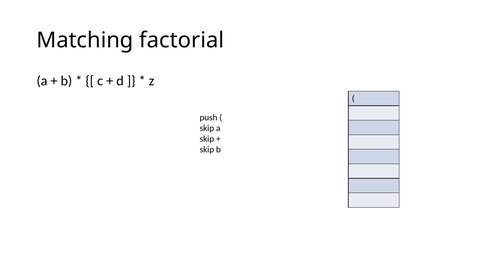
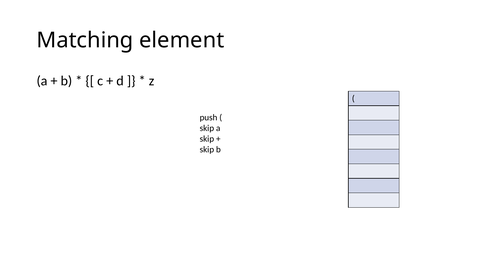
factorial: factorial -> element
